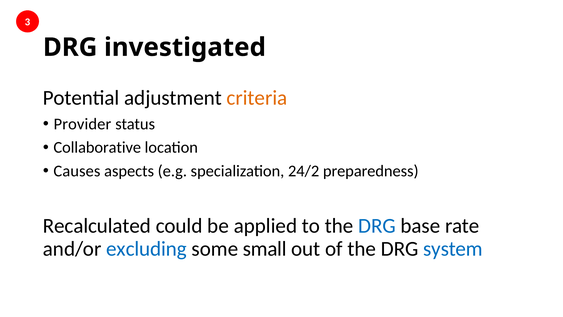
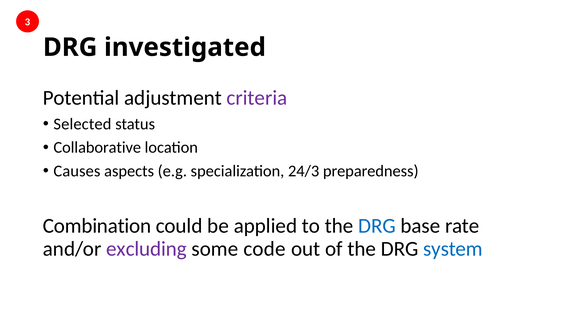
criteria colour: orange -> purple
Provider: Provider -> Selected
24/2: 24/2 -> 24/3
Recalculated: Recalculated -> Combination
excluding colour: blue -> purple
small: small -> code
